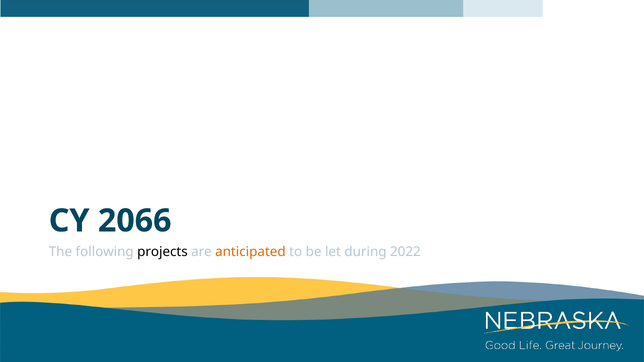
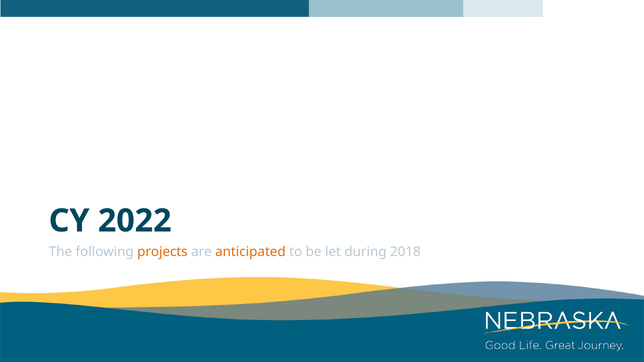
2066: 2066 -> 2022
projects colour: black -> orange
2022: 2022 -> 2018
